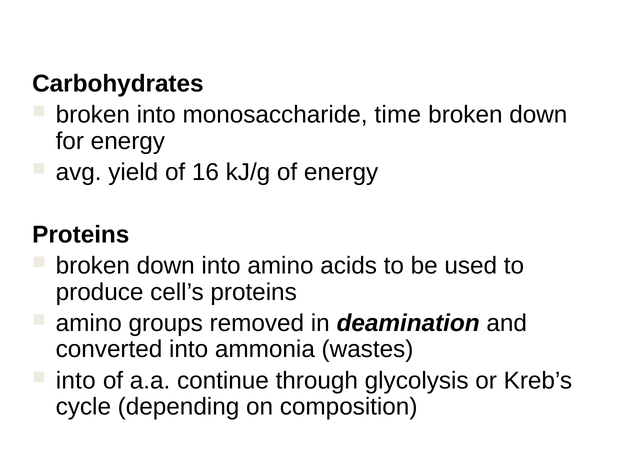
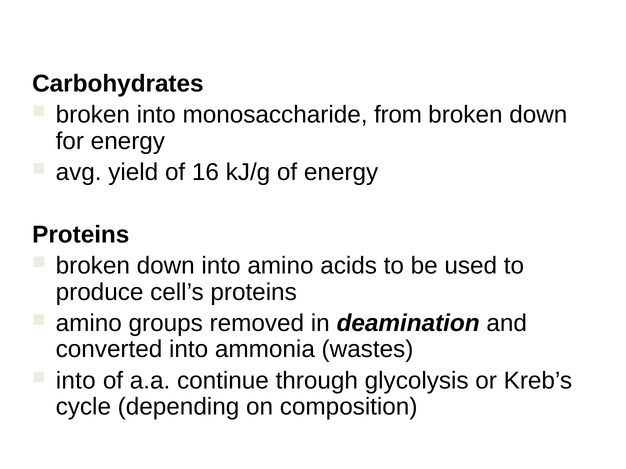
time: time -> from
